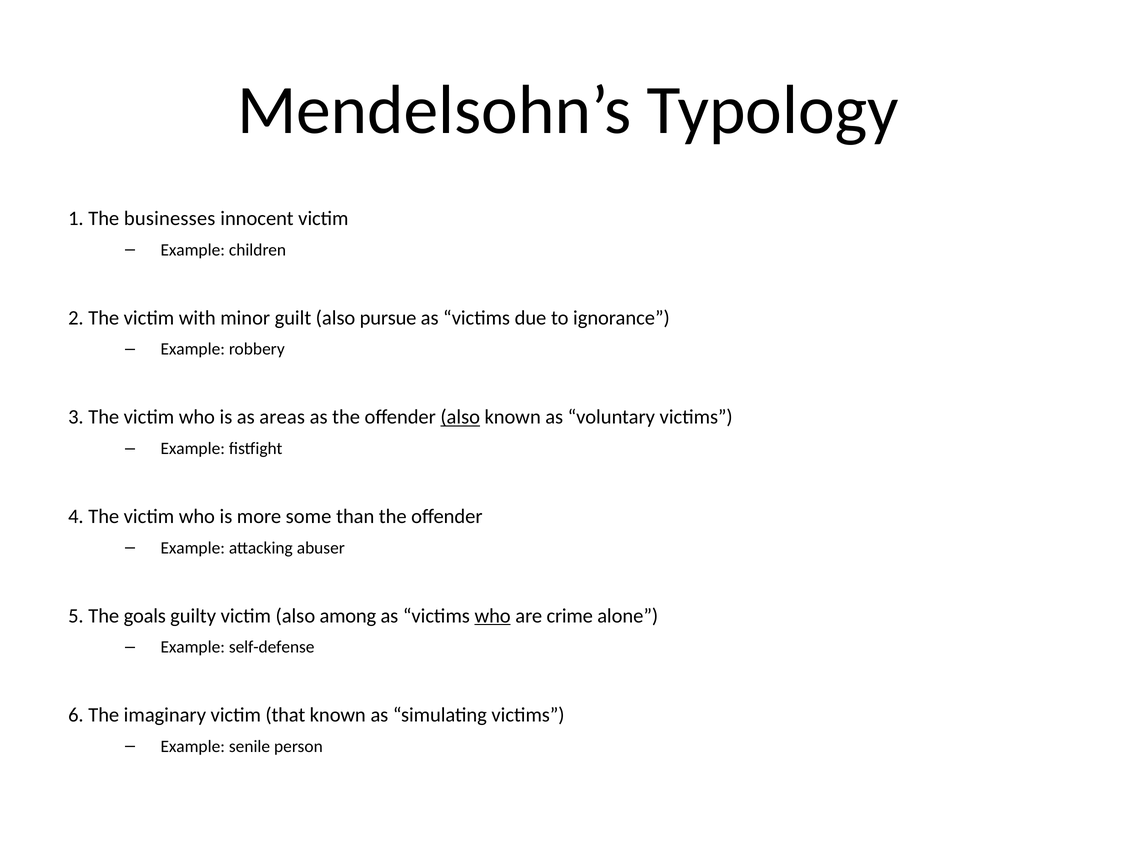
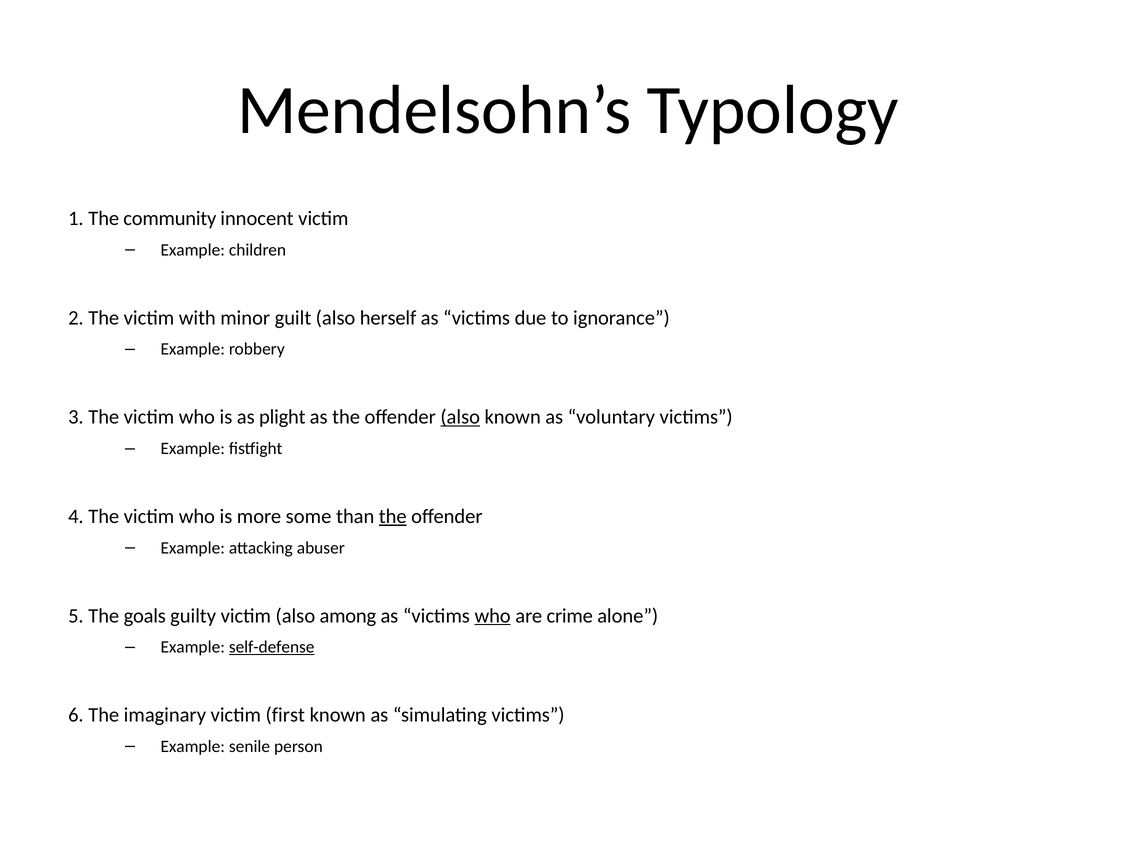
businesses: businesses -> community
pursue: pursue -> herself
areas: areas -> plight
the at (393, 516) underline: none -> present
self-defense underline: none -> present
that: that -> first
